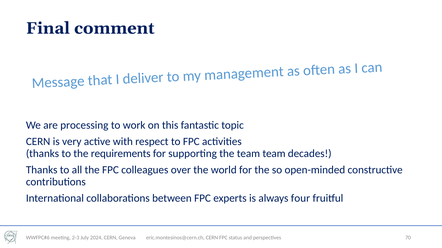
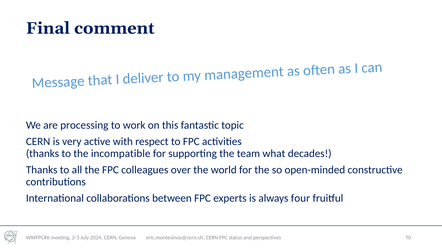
requirements: requirements -> incompatible
team team: team -> what
